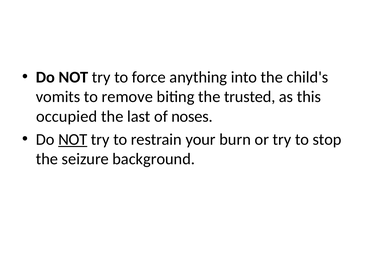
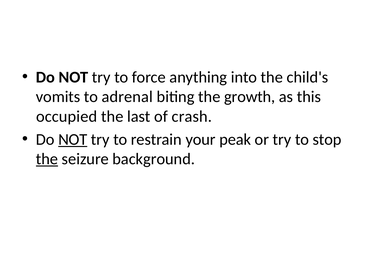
remove: remove -> adrenal
trusted: trusted -> growth
noses: noses -> crash
burn: burn -> peak
the at (47, 159) underline: none -> present
